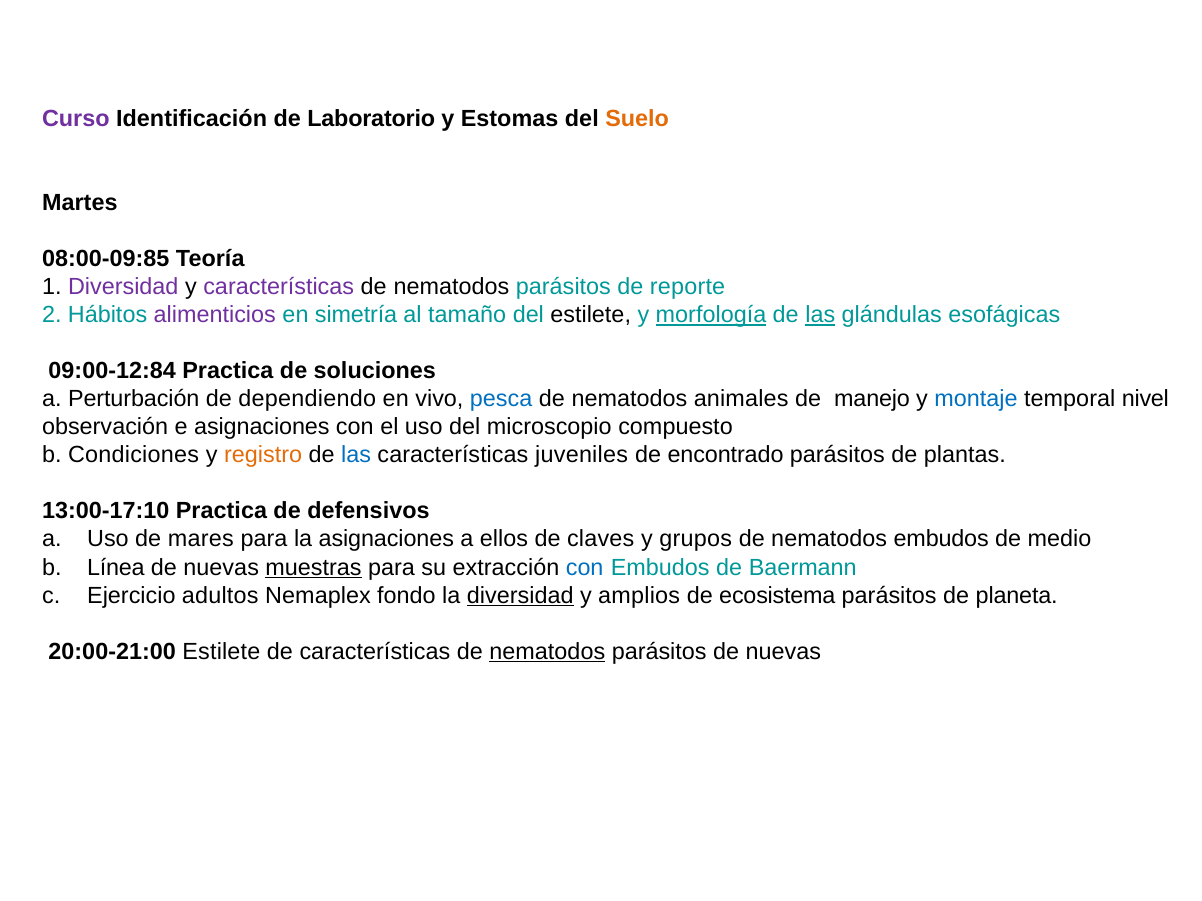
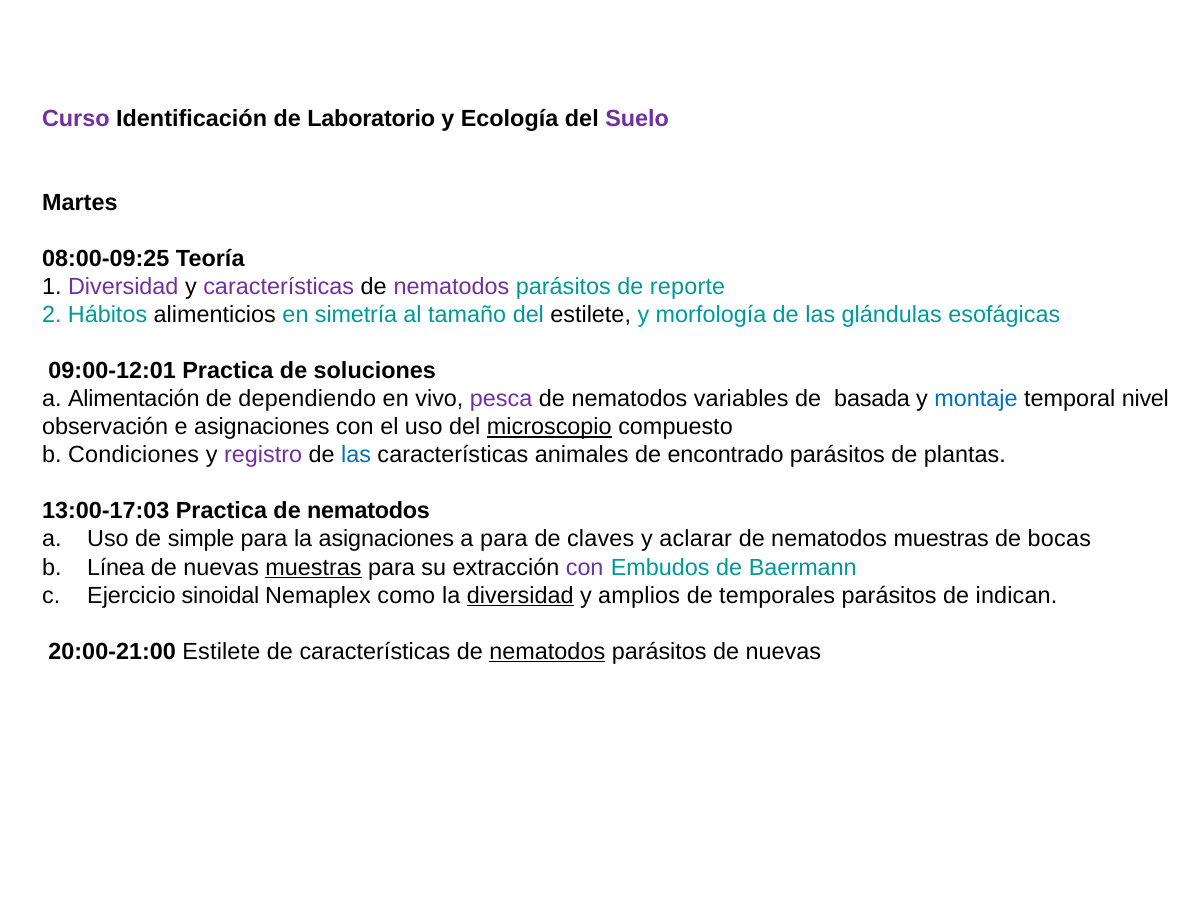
Estomas: Estomas -> Ecología
Suelo colour: orange -> purple
08:00-09:85: 08:00-09:85 -> 08:00-09:25
nematodos at (452, 287) colour: black -> purple
alimenticios colour: purple -> black
morfología underline: present -> none
las at (820, 315) underline: present -> none
09:00-12:84: 09:00-12:84 -> 09:00-12:01
Perturbación: Perturbación -> Alimentación
pesca colour: blue -> purple
animales: animales -> variables
manejo: manejo -> basada
microscopio underline: none -> present
registro colour: orange -> purple
juveniles: juveniles -> animales
13:00-17:10: 13:00-17:10 -> 13:00-17:03
Practica de defensivos: defensivos -> nematodos
mares: mares -> simple
a ellos: ellos -> para
grupos: grupos -> aclarar
nematodos embudos: embudos -> muestras
medio: medio -> bocas
con at (585, 568) colour: blue -> purple
adultos: adultos -> sinoidal
fondo: fondo -> como
ecosistema: ecosistema -> temporales
planeta: planeta -> indican
